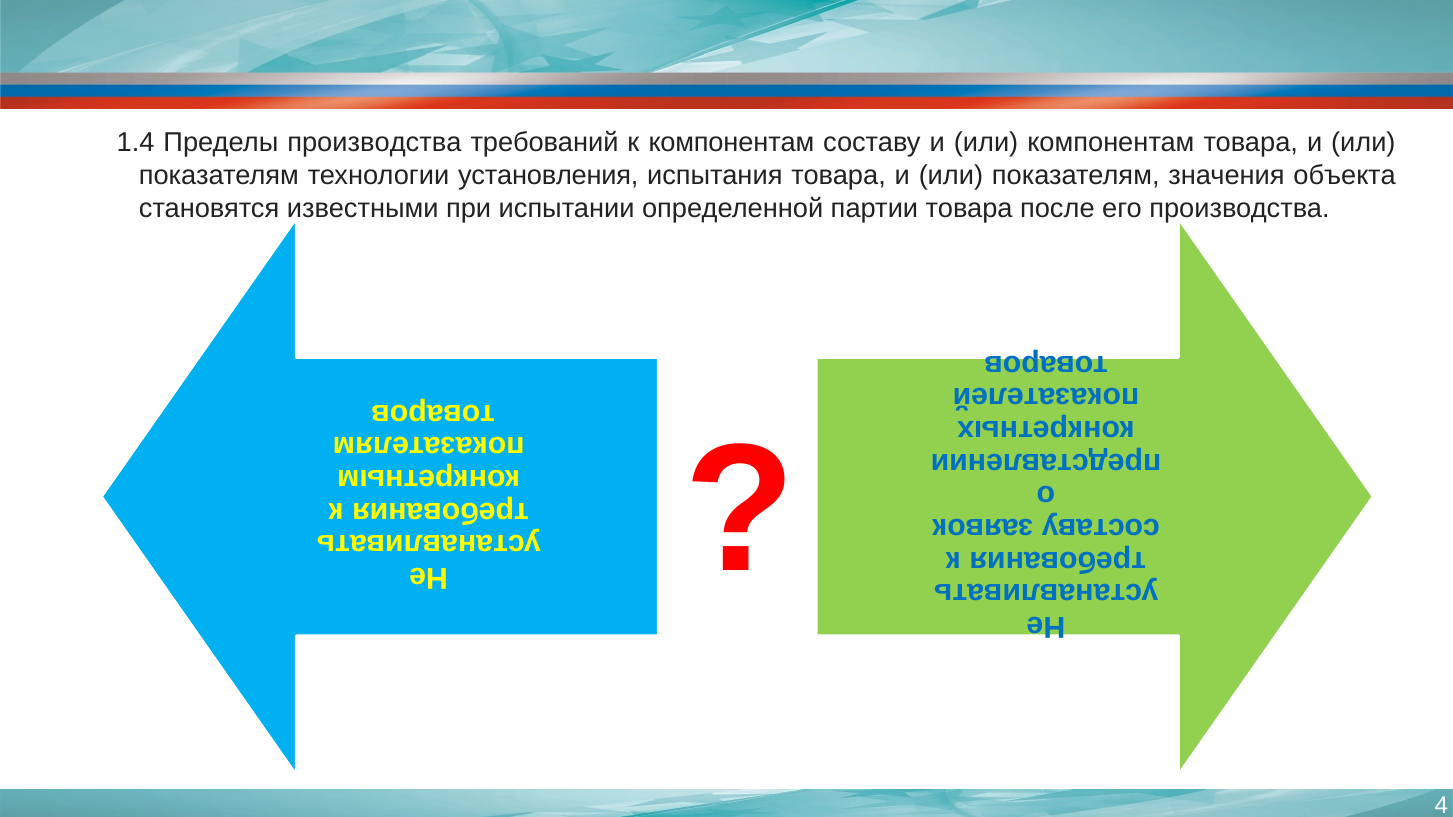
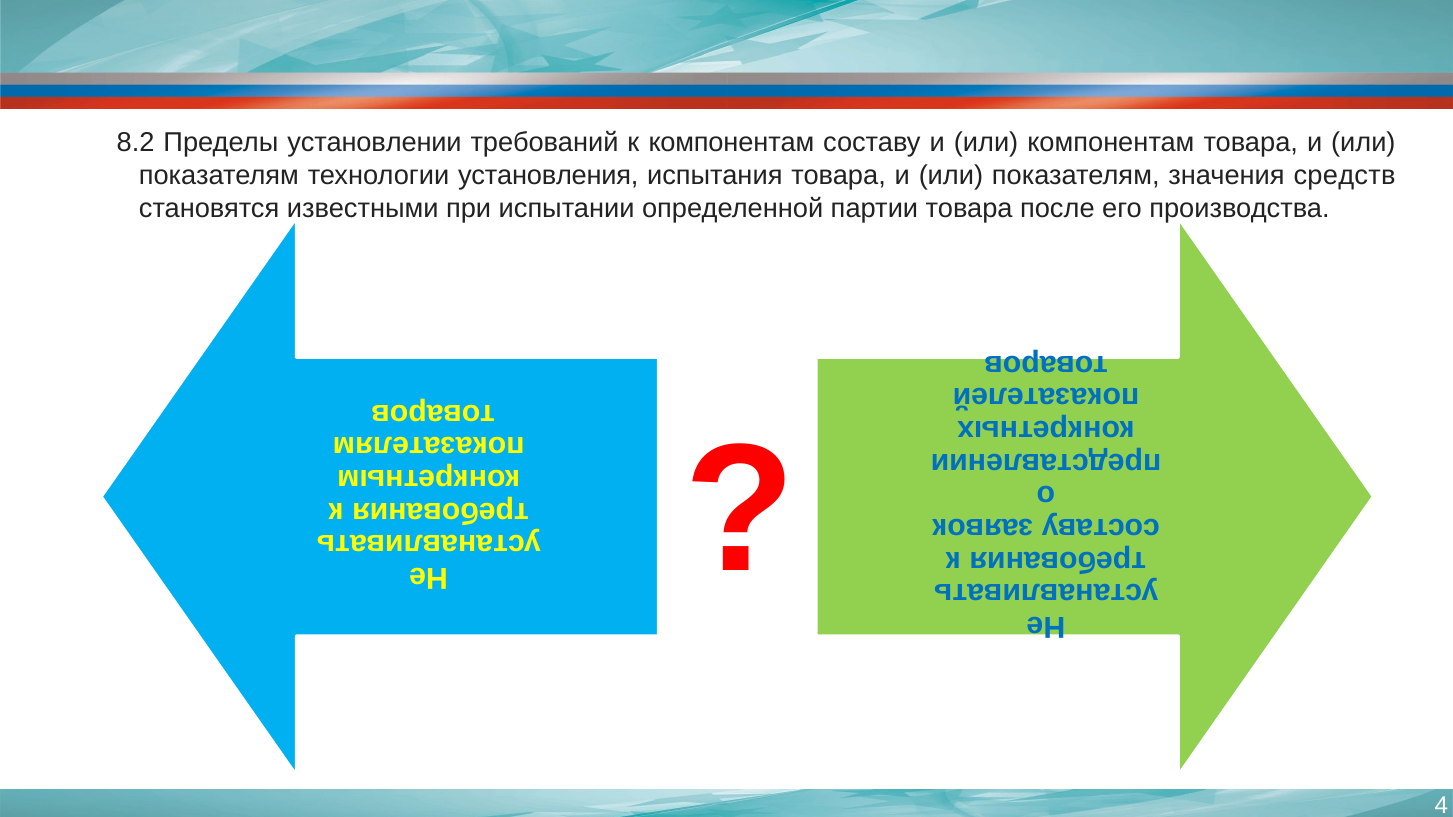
1.4: 1.4 -> 8.2
Пределы производства: производства -> установлении
объекта: объекта -> средств
